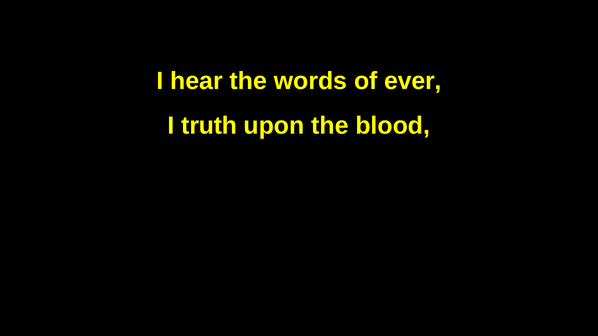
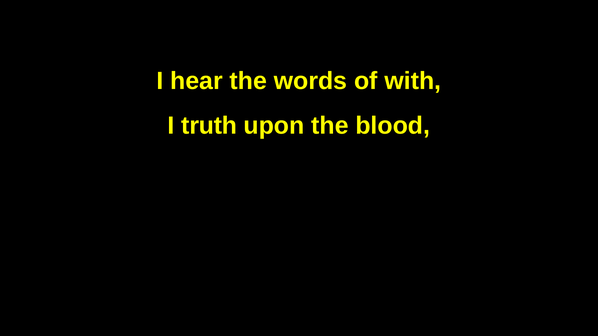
ever: ever -> with
